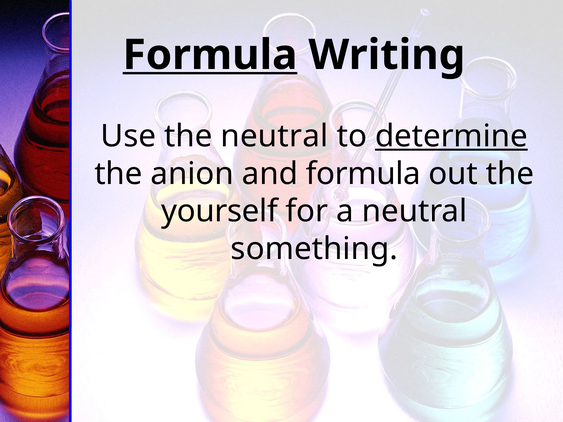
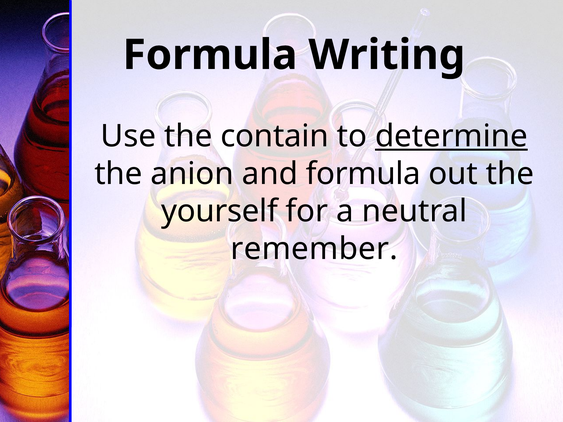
Formula at (210, 55) underline: present -> none
the neutral: neutral -> contain
something: something -> remember
